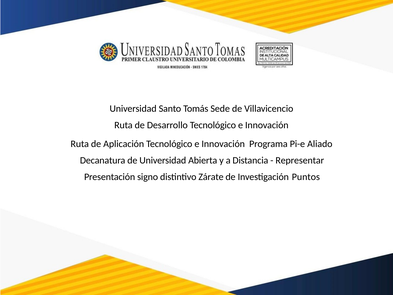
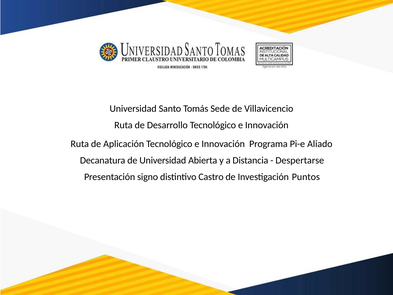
Representar: Representar -> Despertarse
Zárate: Zárate -> Castro
